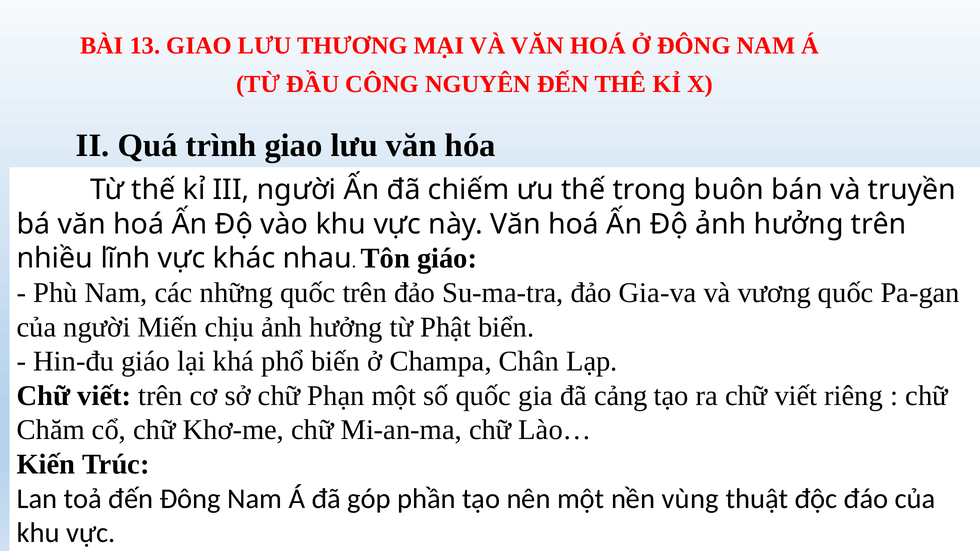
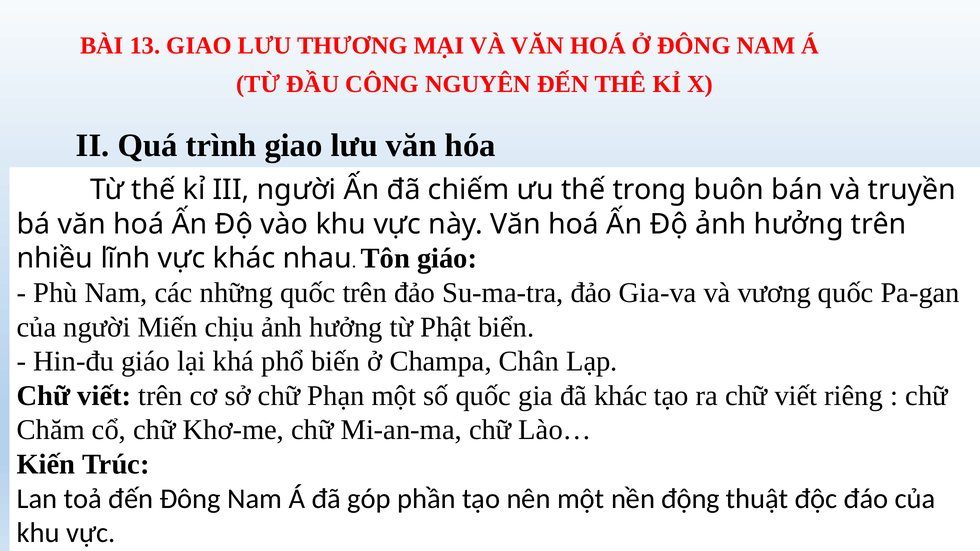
đã cảng: cảng -> khác
vùng: vùng -> động
